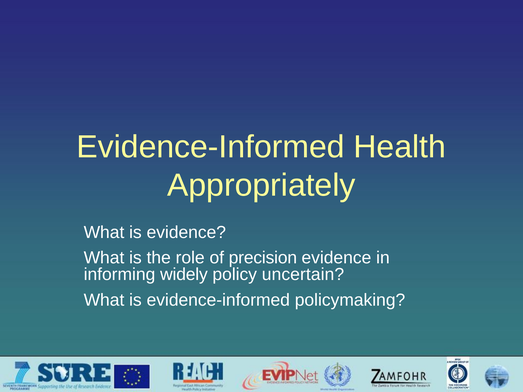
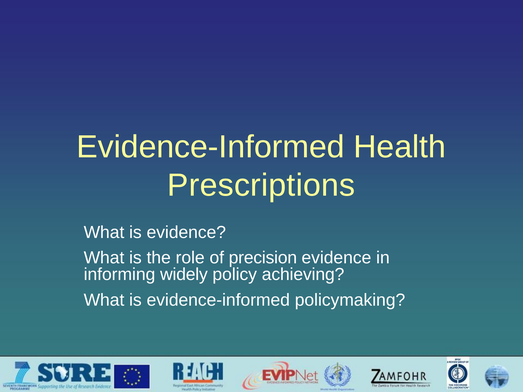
Appropriately: Appropriately -> Prescriptions
uncertain: uncertain -> achieving
